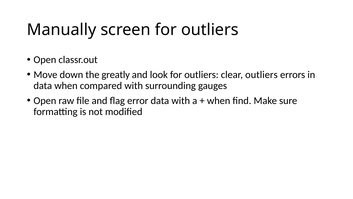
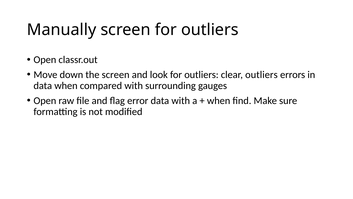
the greatly: greatly -> screen
